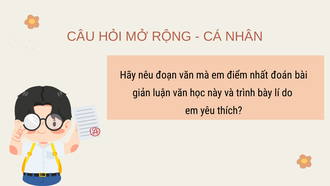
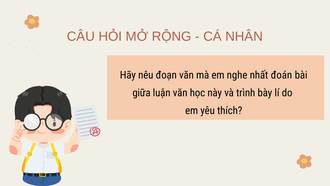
điểm: điểm -> nghe
giản: giản -> giữa
